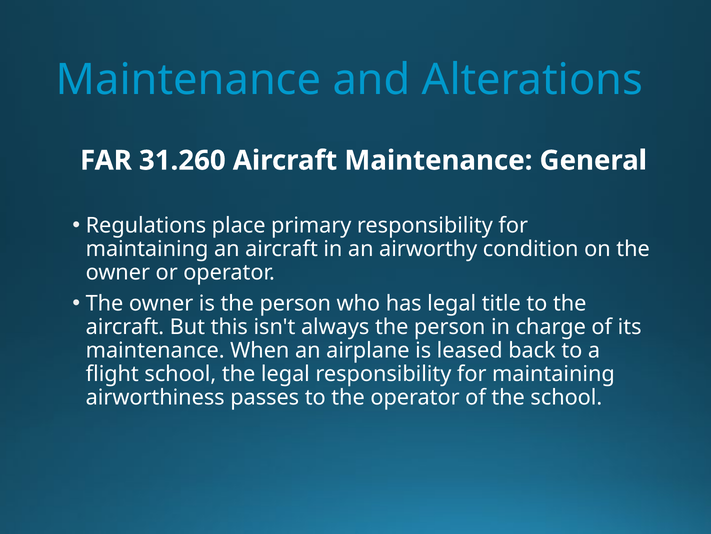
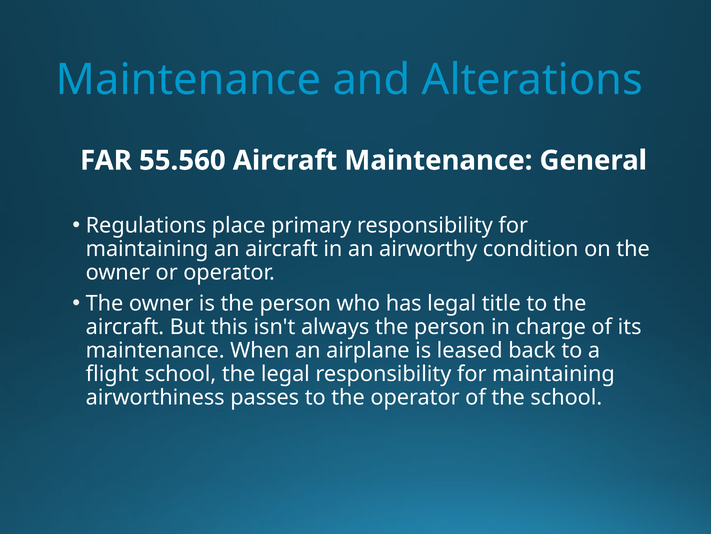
31.260: 31.260 -> 55.560
